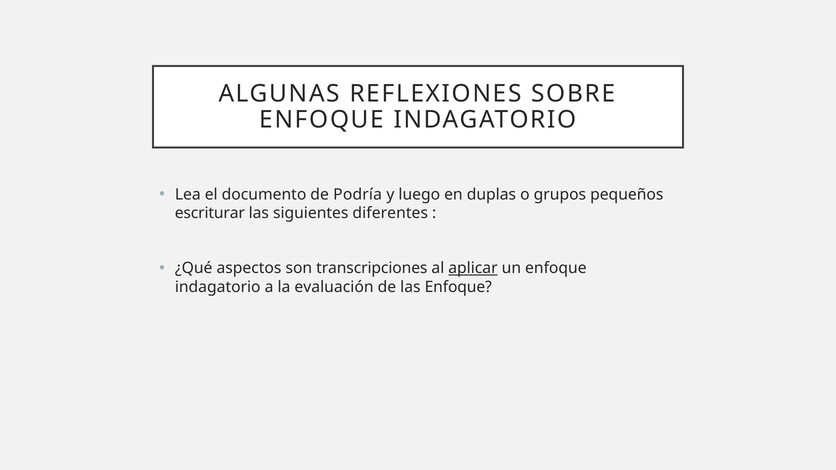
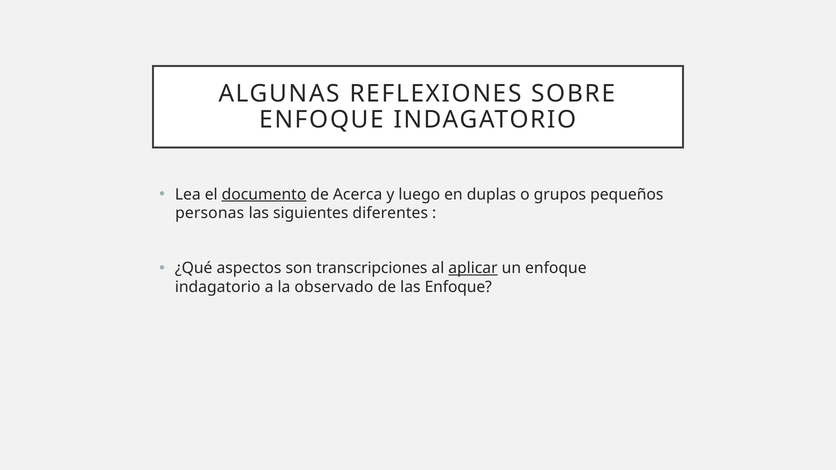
documento underline: none -> present
Podría: Podría -> Acerca
escriturar: escriturar -> personas
evaluación: evaluación -> observado
